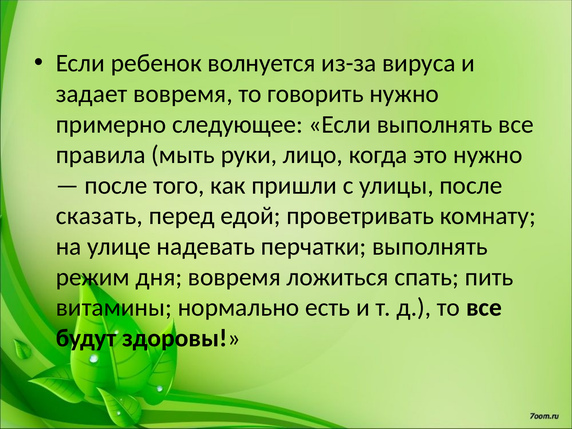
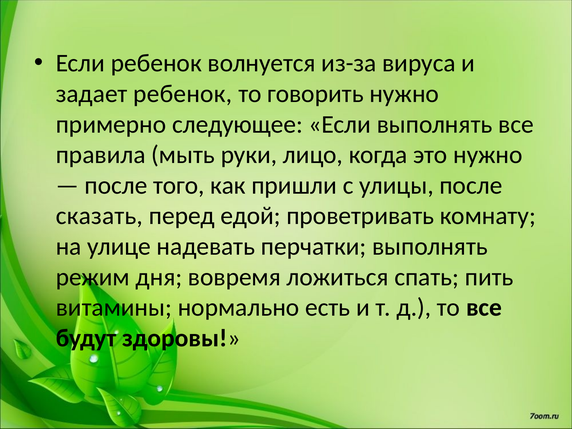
задает вовремя: вовремя -> ребенок
